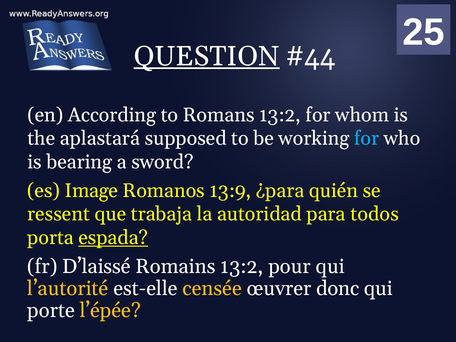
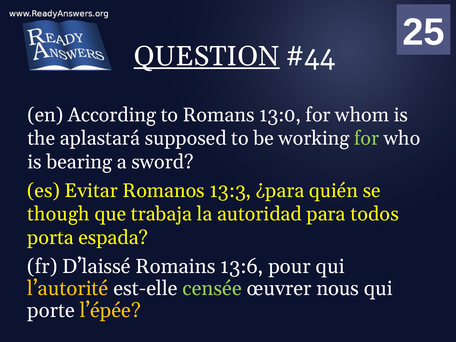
Romans 13:2: 13:2 -> 13:0
for at (367, 138) colour: light blue -> light green
Image: Image -> Evitar
13:9: 13:9 -> 13:3
ressent: ressent -> though
espada underline: present -> none
Romains 13:2: 13:2 -> 13:6
censée colour: yellow -> light green
donc: donc -> nous
